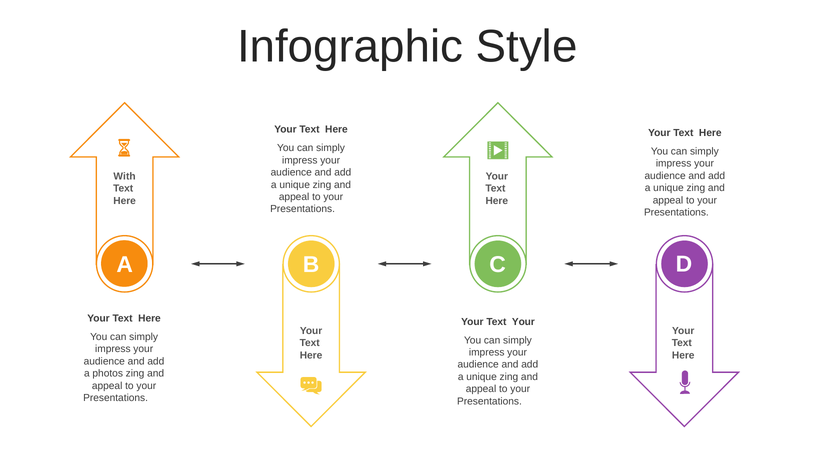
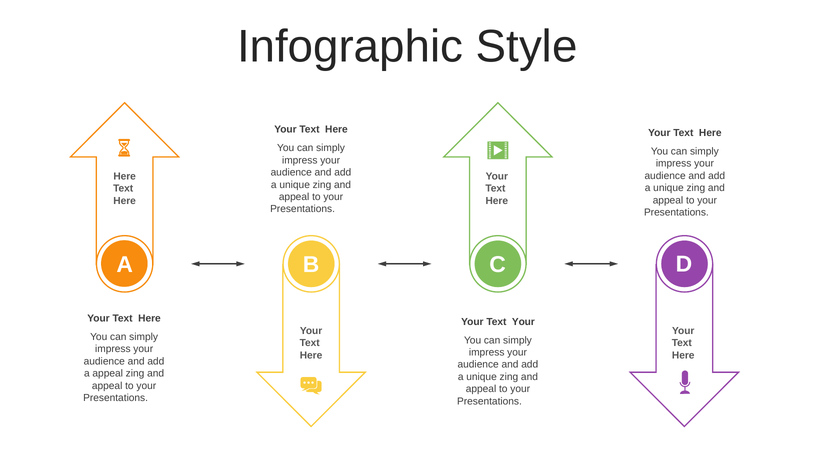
With at (125, 176): With -> Here
a photos: photos -> appeal
